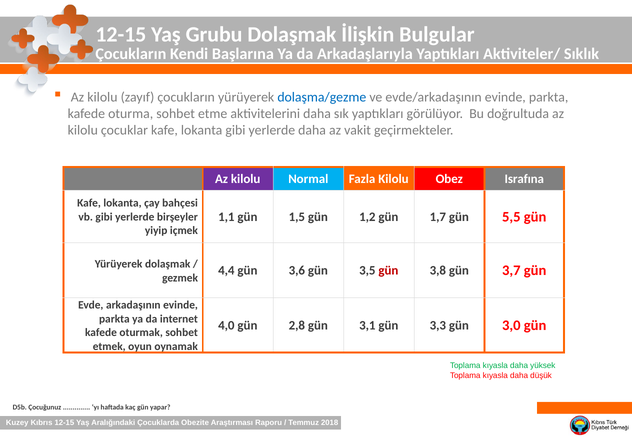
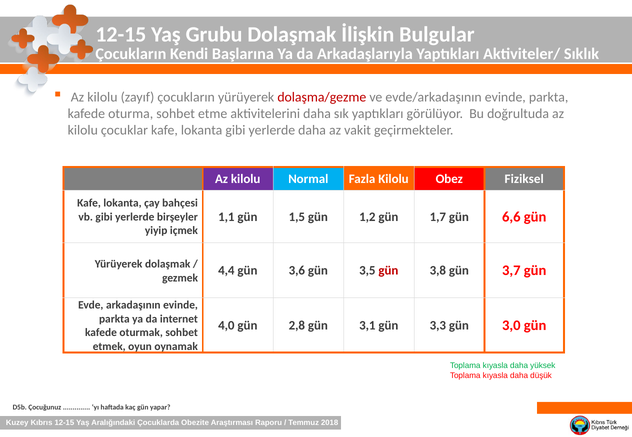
dolaşma/gezme colour: blue -> red
Israfına: Israfına -> Fiziksel
5,5: 5,5 -> 6,6
